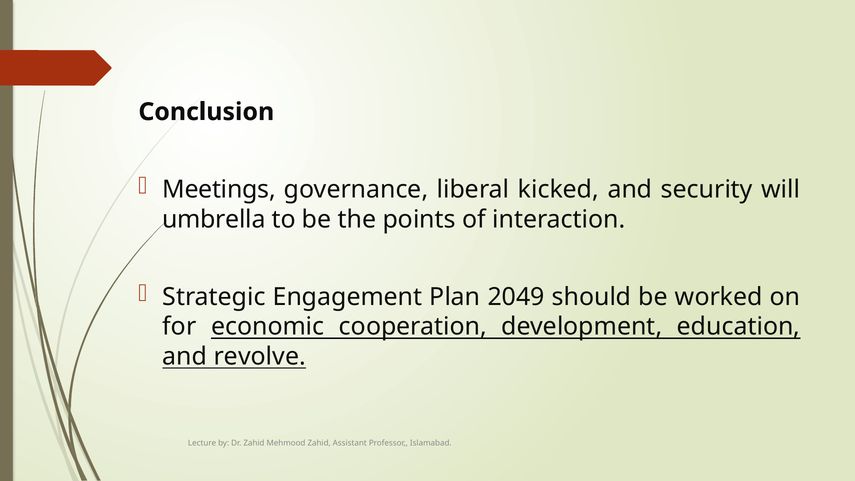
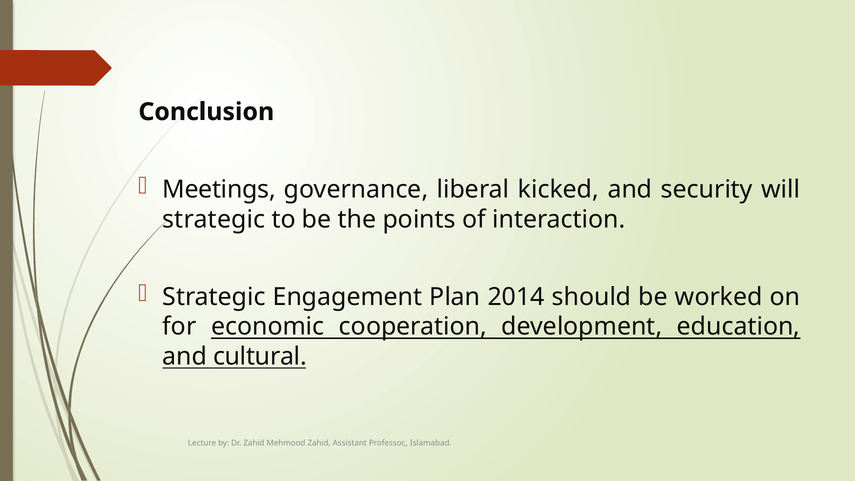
umbrella at (214, 219): umbrella -> strategic
2049: 2049 -> 2014
revolve: revolve -> cultural
